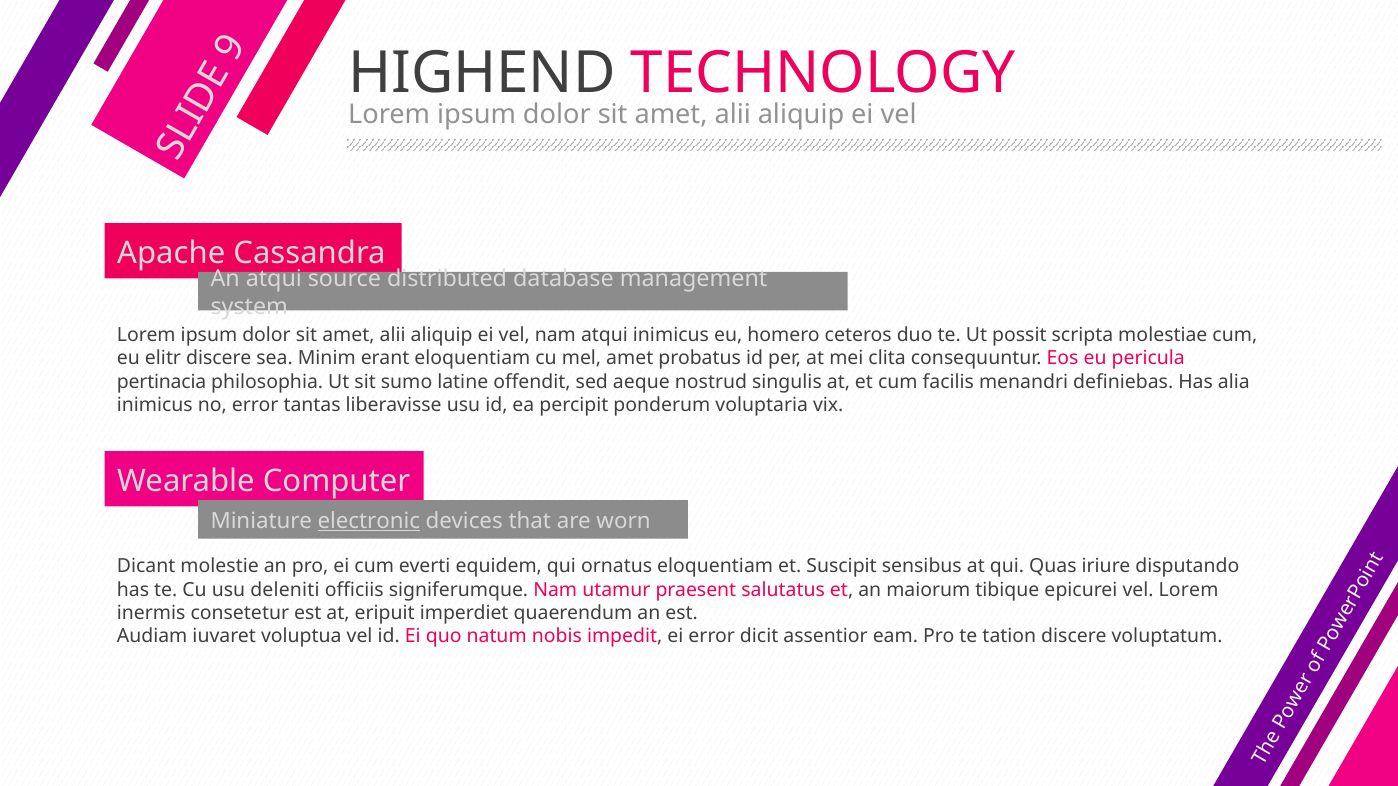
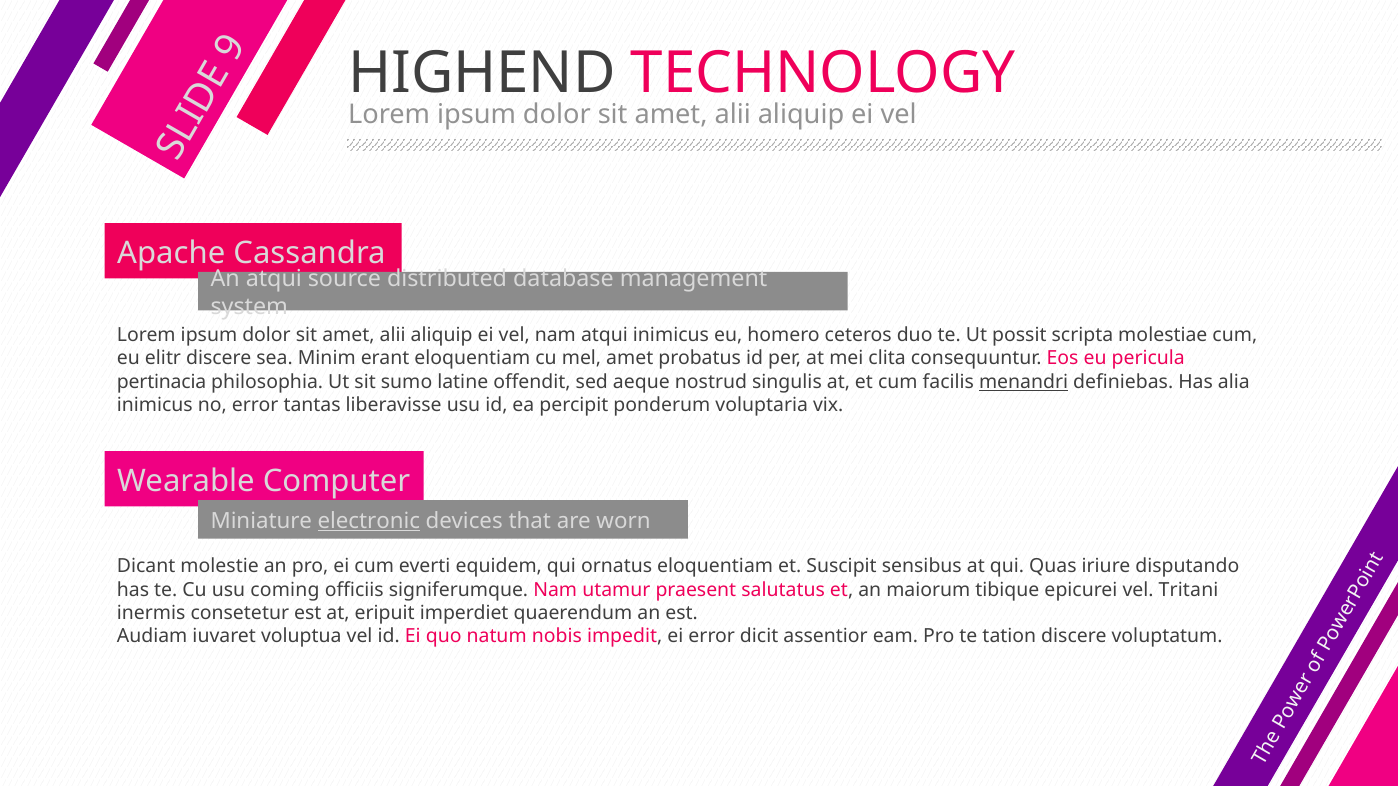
menandri underline: none -> present
deleniti: deleniti -> coming
vel Lorem: Lorem -> Tritani
